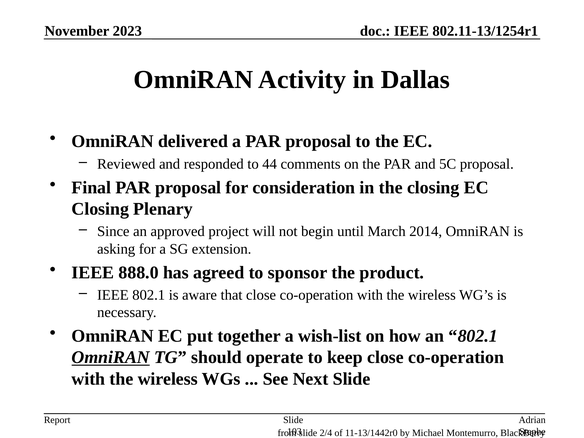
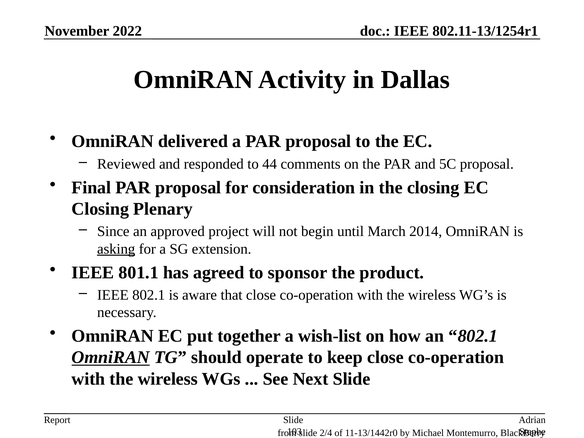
2023: 2023 -> 2022
asking underline: none -> present
888.0: 888.0 -> 801.1
